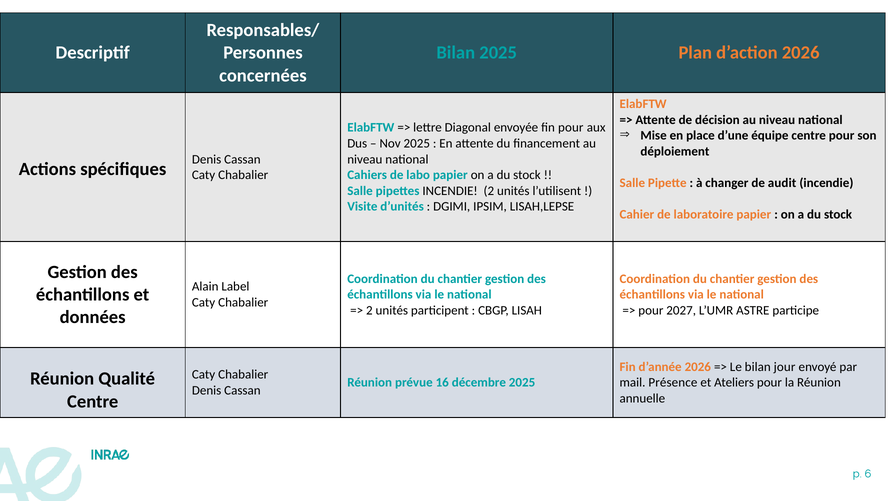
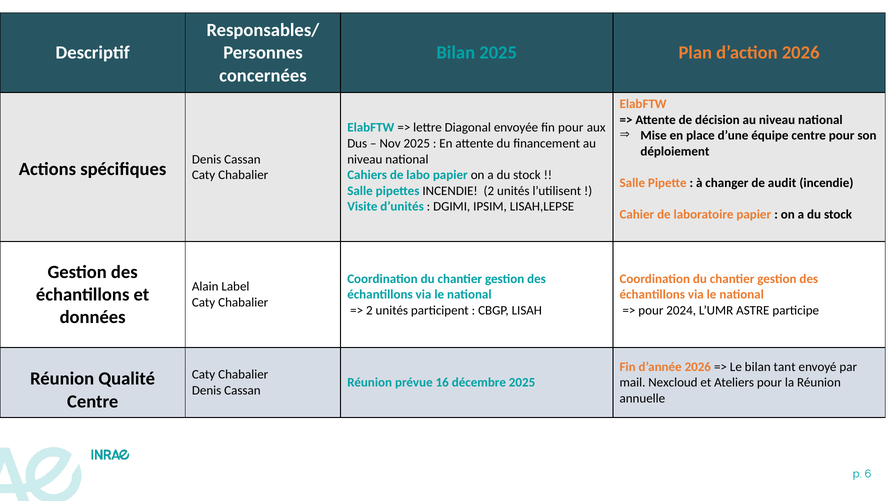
2027: 2027 -> 2024
jour: jour -> tant
Présence: Présence -> Nexcloud
